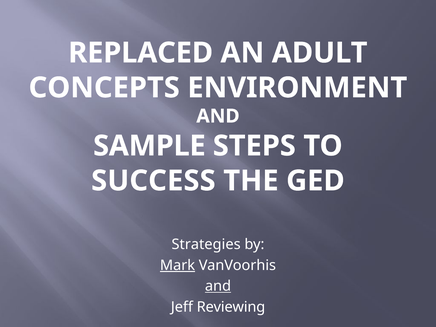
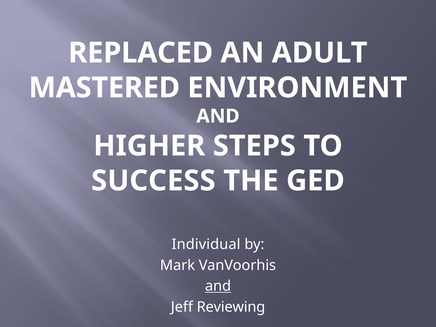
CONCEPTS: CONCEPTS -> MASTERED
SAMPLE: SAMPLE -> HIGHER
Strategies: Strategies -> Individual
Mark underline: present -> none
